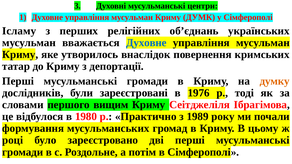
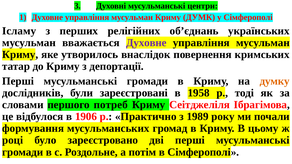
Духовне at (146, 43) colour: blue -> purple
1976: 1976 -> 1958
вищим: вищим -> потреб
1980: 1980 -> 1906
